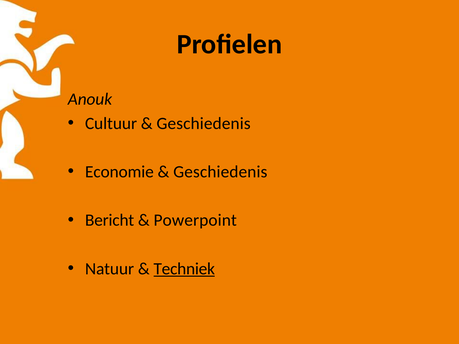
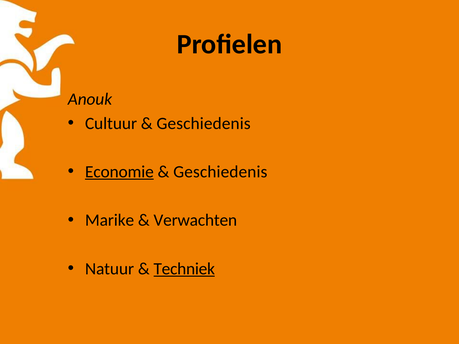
Economie underline: none -> present
Bericht: Bericht -> Marike
Powerpoint: Powerpoint -> Verwachten
